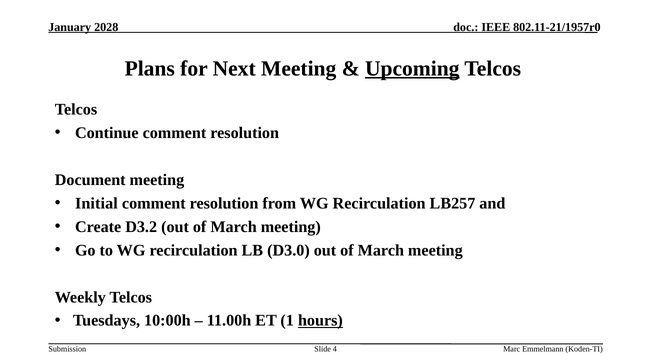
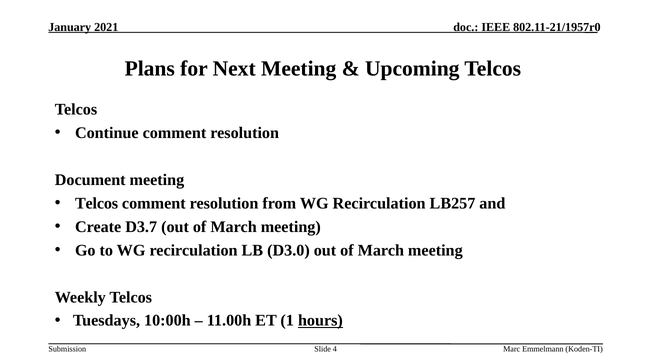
2028: 2028 -> 2021
Upcoming underline: present -> none
Initial at (96, 203): Initial -> Telcos
D3.2: D3.2 -> D3.7
